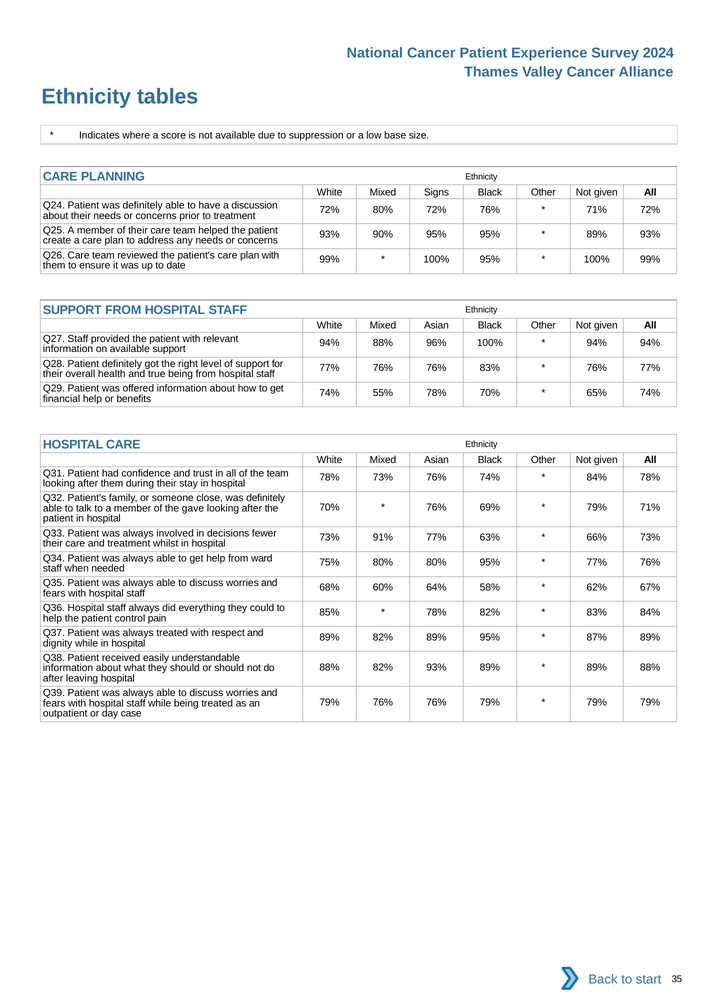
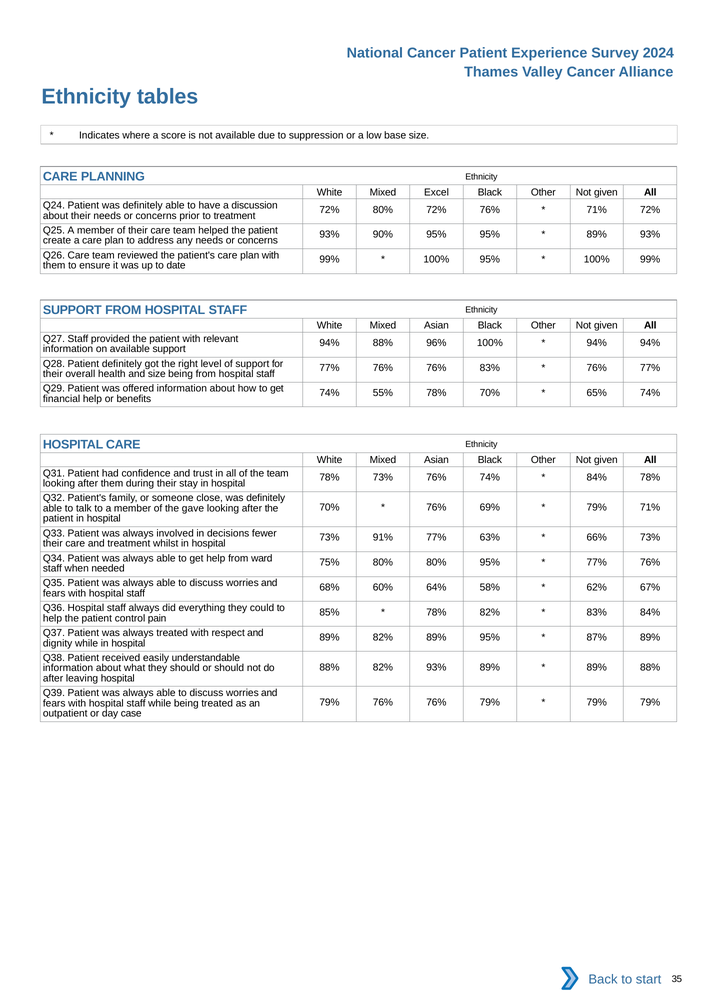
Signs: Signs -> Excel
and true: true -> size
